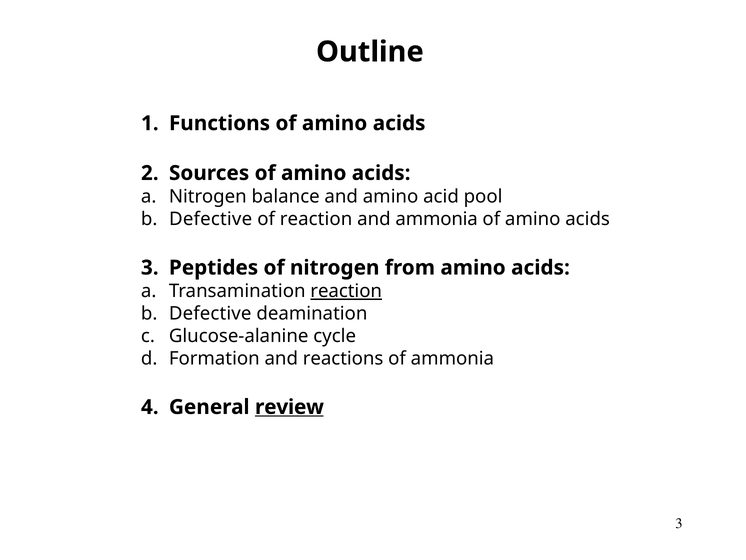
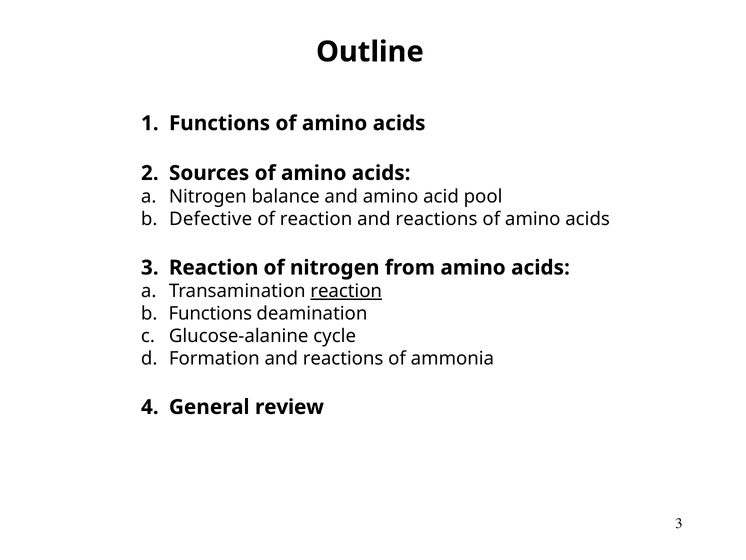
ammonia at (437, 219): ammonia -> reactions
3 Peptides: Peptides -> Reaction
Defective at (210, 313): Defective -> Functions
review underline: present -> none
